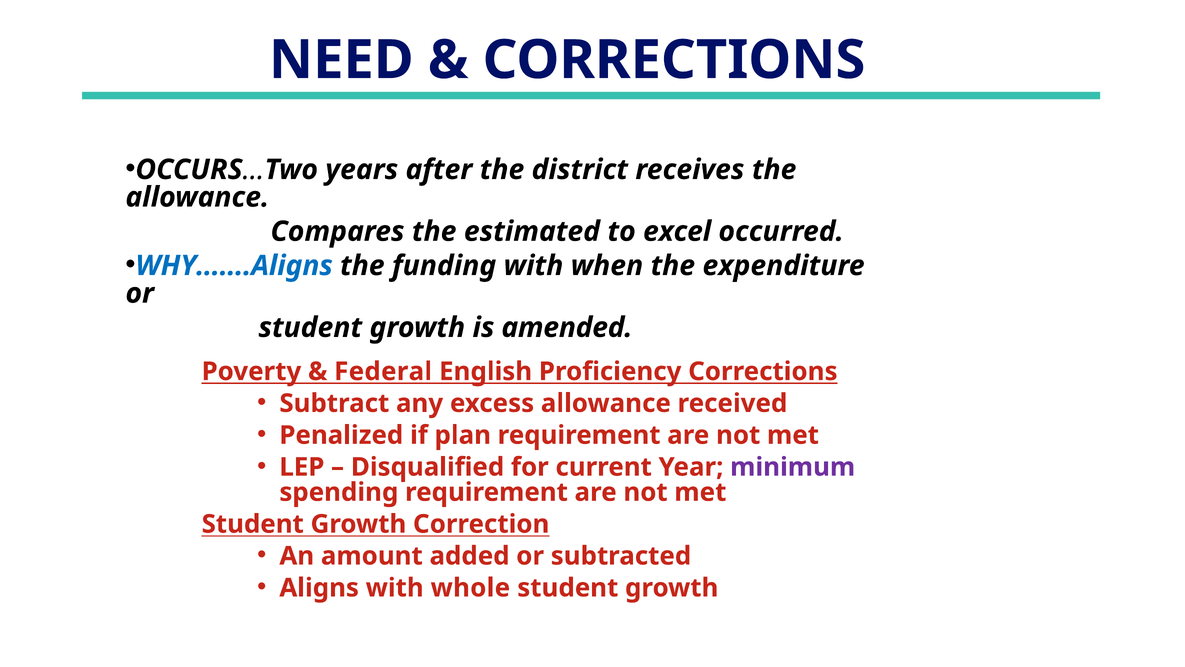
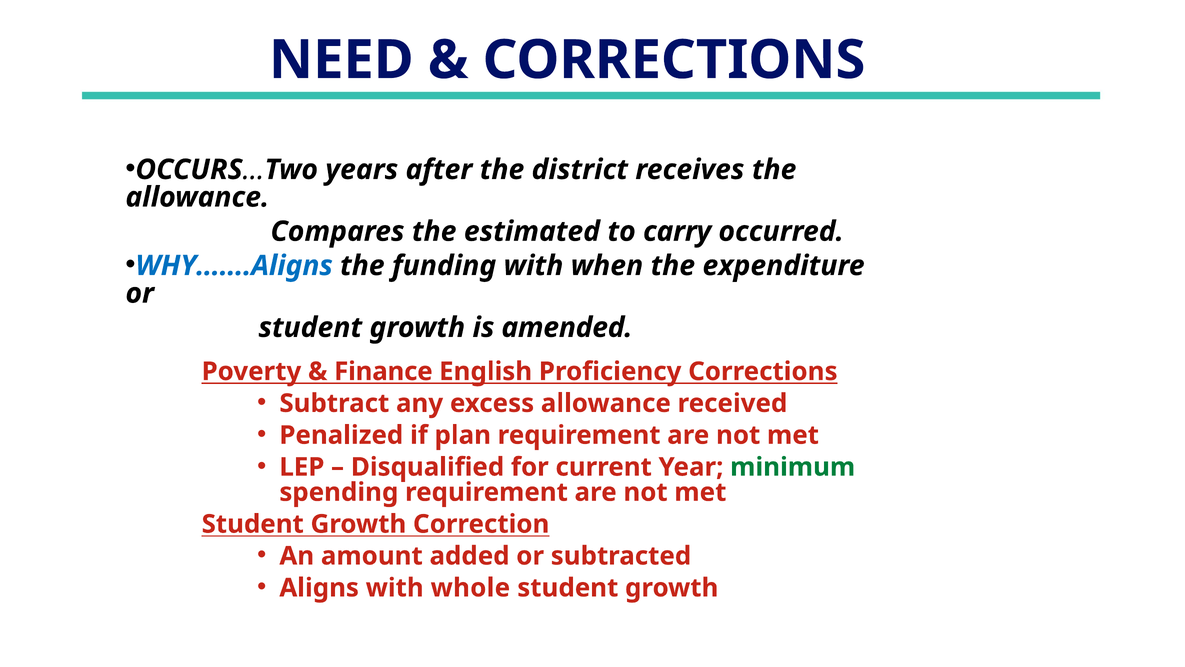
excel: excel -> carry
Federal: Federal -> Finance
minimum colour: purple -> green
